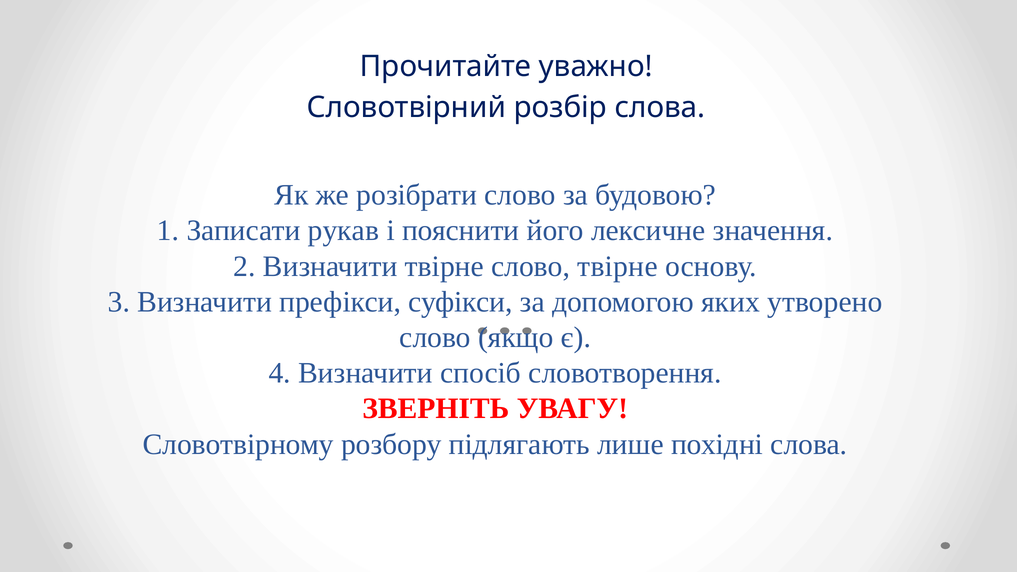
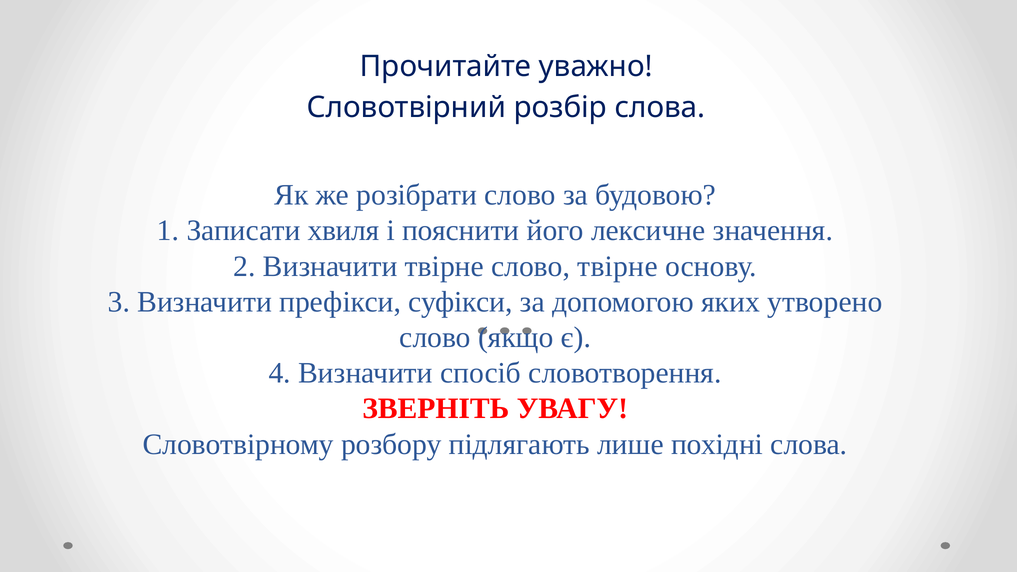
рукав: рукав -> хвиля
